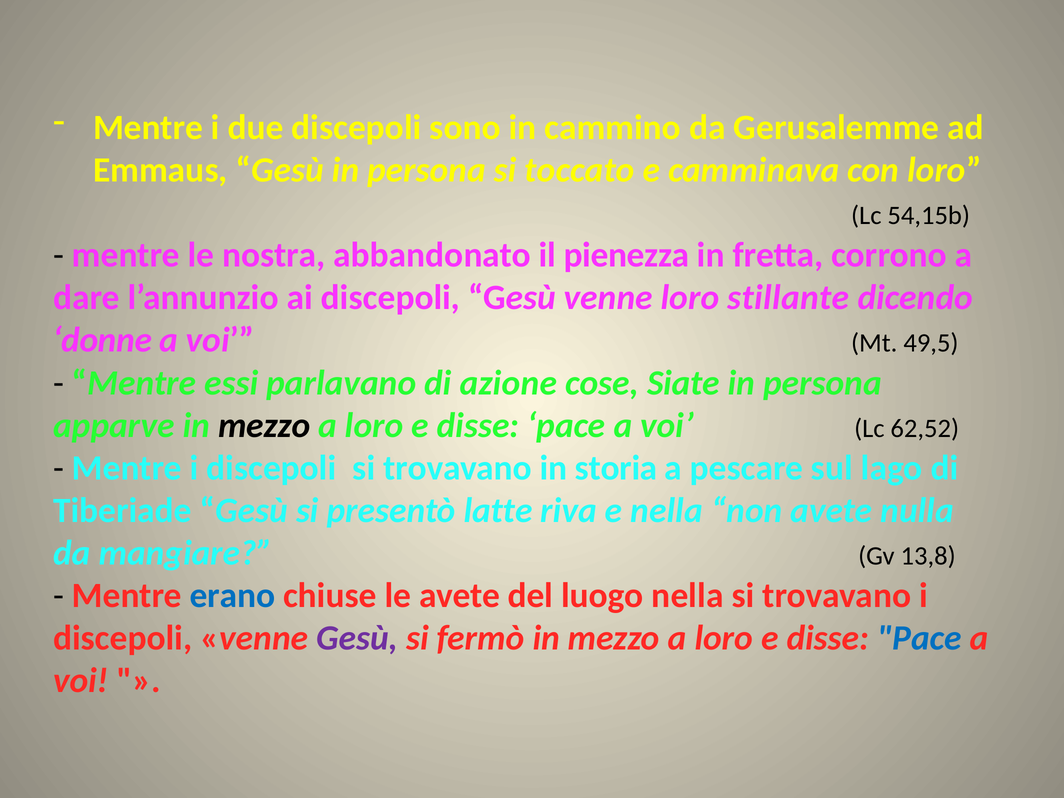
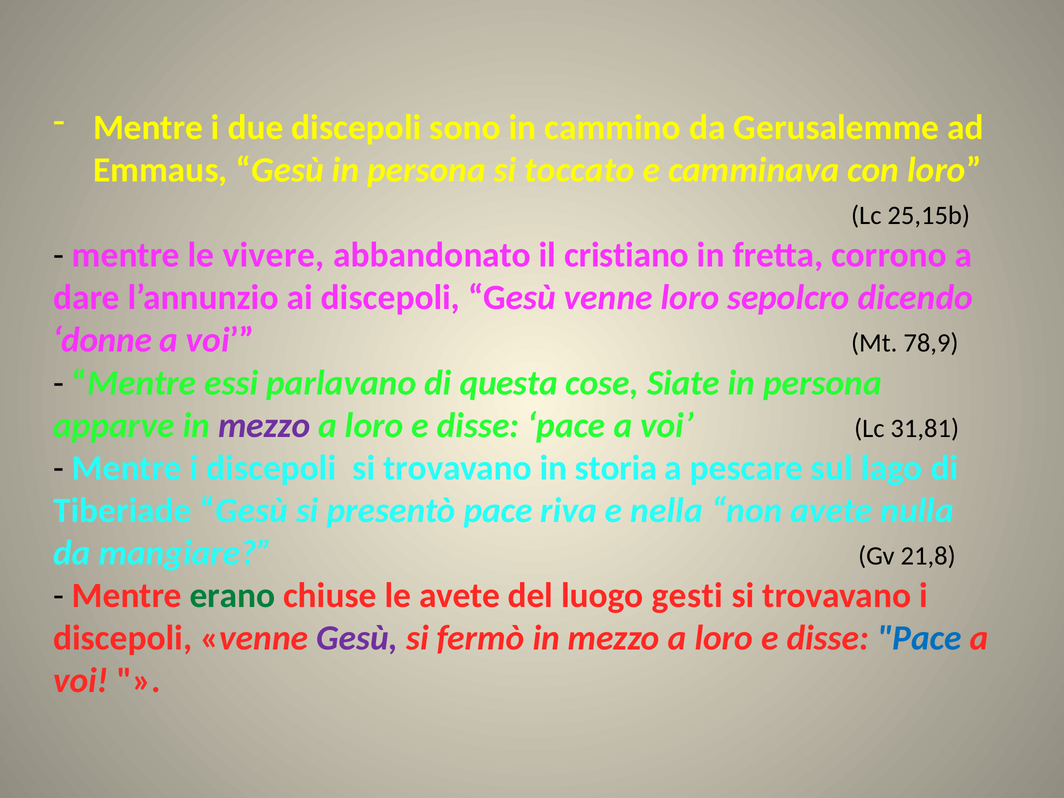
54,15b: 54,15b -> 25,15b
nostra: nostra -> vivere
pienezza: pienezza -> cristiano
stillante: stillante -> sepolcro
49,5: 49,5 -> 78,9
azione: azione -> questa
mezzo at (264, 425) colour: black -> purple
62,52: 62,52 -> 31,81
presentò latte: latte -> pace
13,8: 13,8 -> 21,8
erano colour: blue -> green
luogo nella: nella -> gesti
